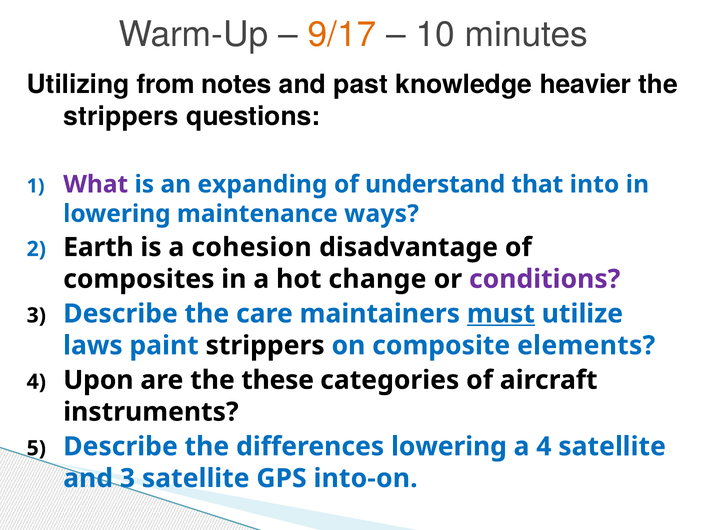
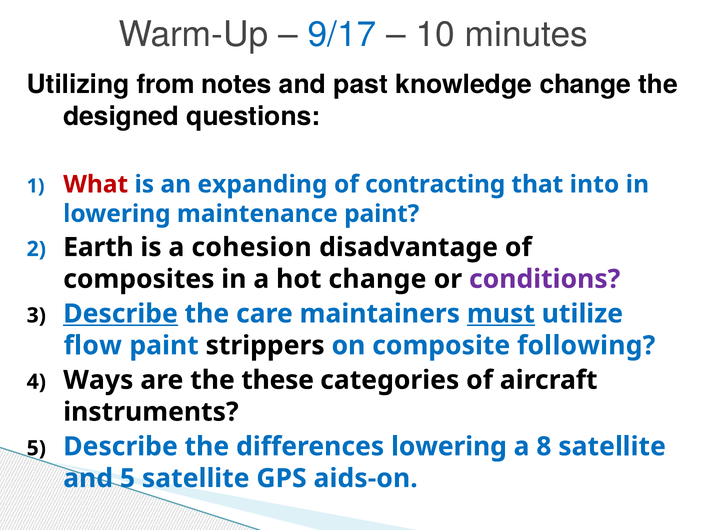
9/17 colour: orange -> blue
knowledge heavier: heavier -> change
strippers at (121, 117): strippers -> designed
What colour: purple -> red
understand: understand -> contracting
maintenance ways: ways -> paint
Describe at (121, 314) underline: none -> present
laws: laws -> flow
elements: elements -> following
Upon: Upon -> Ways
a 4: 4 -> 8
and 3: 3 -> 5
into-on: into-on -> aids-on
